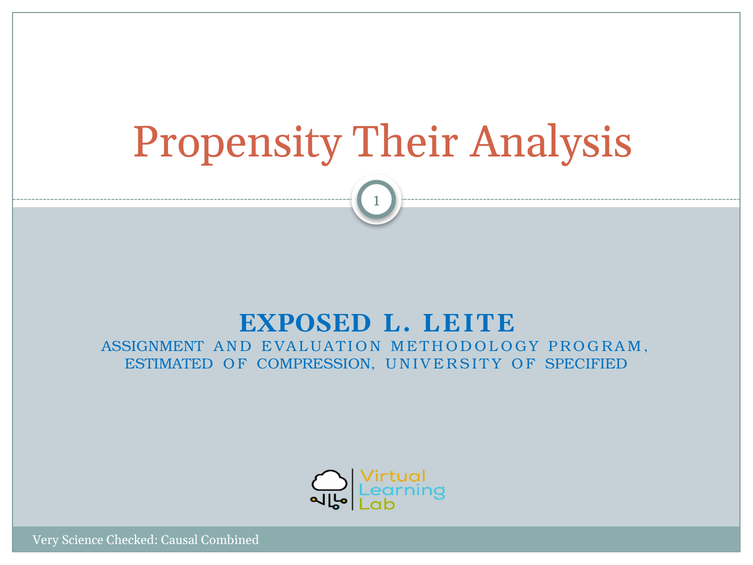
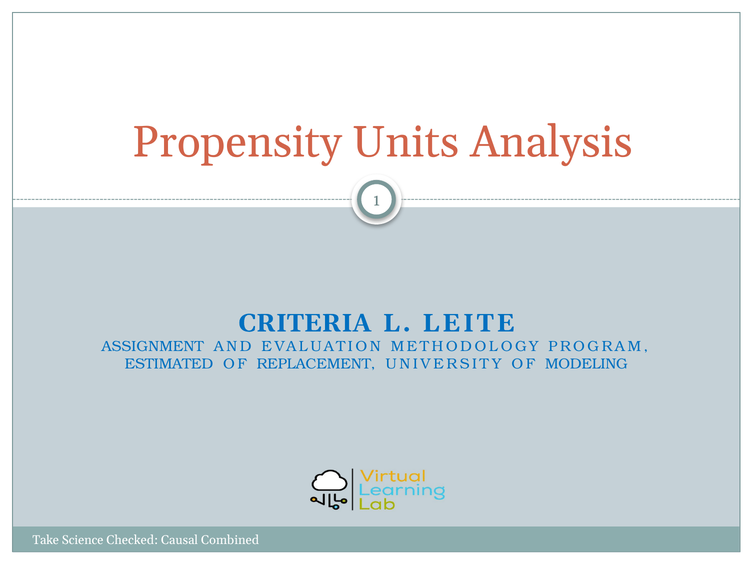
Their: Their -> Units
EXPOSED: EXPOSED -> CRITERIA
COMPRESSION: COMPRESSION -> REPLACEMENT
SPECIFIED: SPECIFIED -> MODELING
Very: Very -> Take
